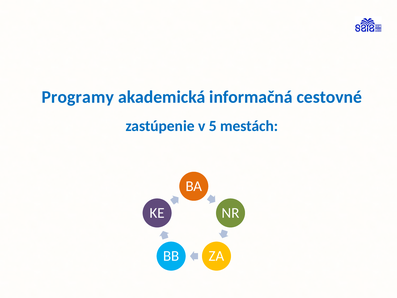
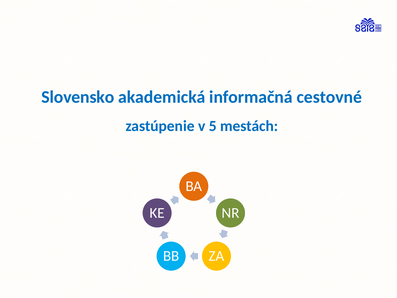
Programy: Programy -> Slovensko
